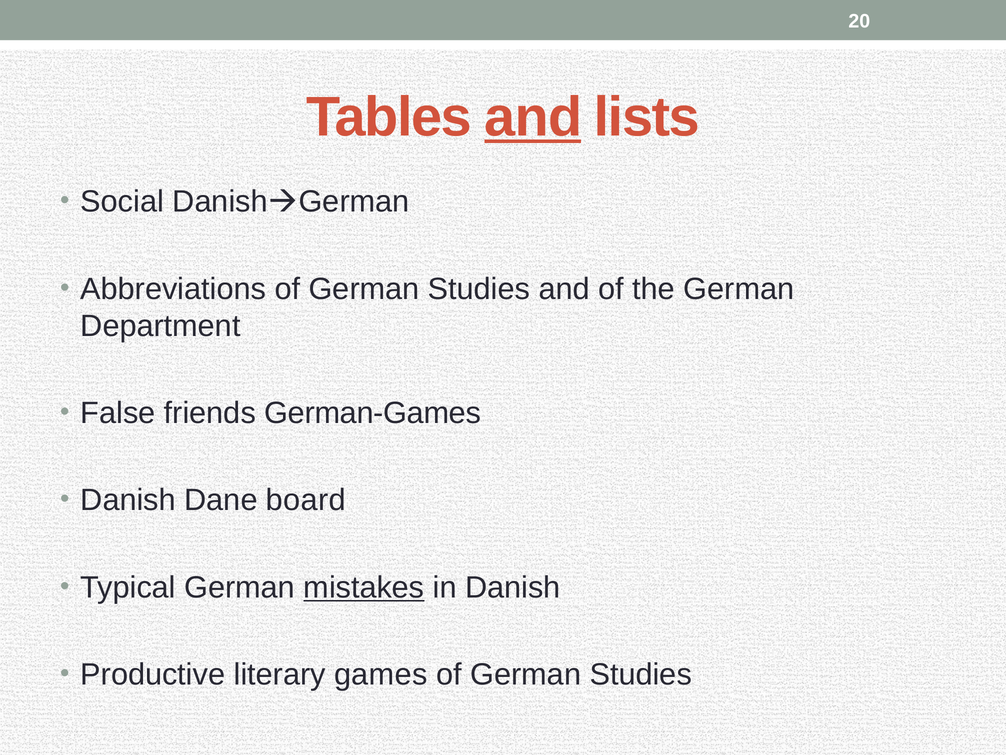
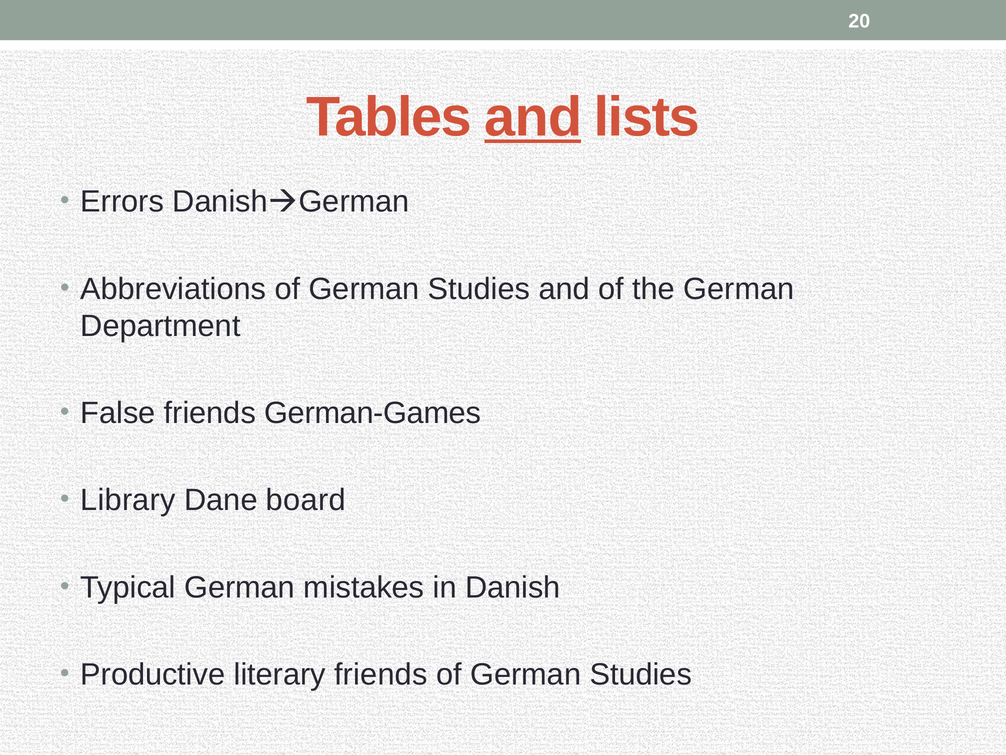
Social: Social -> Errors
Danish at (128, 500): Danish -> Library
mistakes underline: present -> none
literary games: games -> friends
